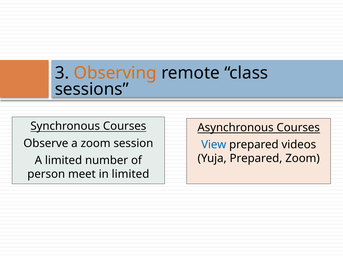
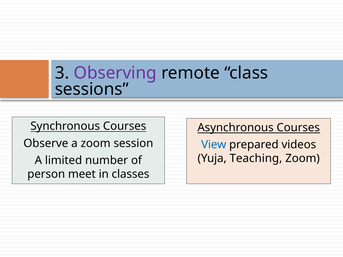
Observing colour: orange -> purple
Yuja Prepared: Prepared -> Teaching
in limited: limited -> classes
